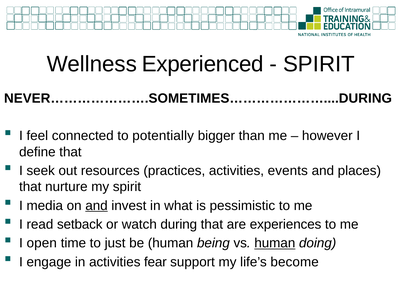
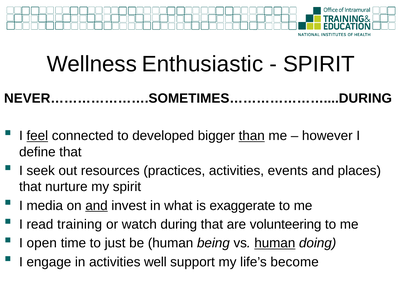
Experienced: Experienced -> Enthusiastic
feel underline: none -> present
potentially: potentially -> developed
than underline: none -> present
pessimistic: pessimistic -> exaggerate
setback: setback -> training
experiences: experiences -> volunteering
fear: fear -> well
